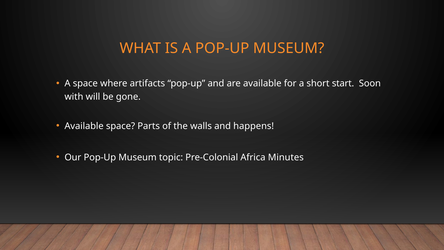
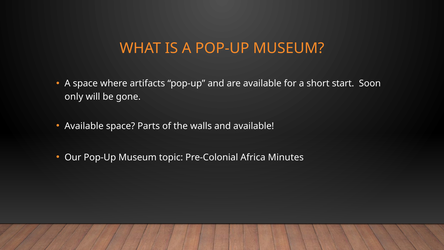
with: with -> only
and happens: happens -> available
